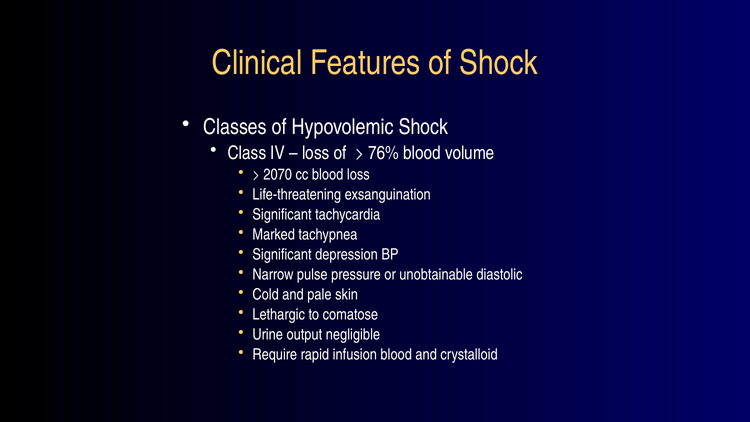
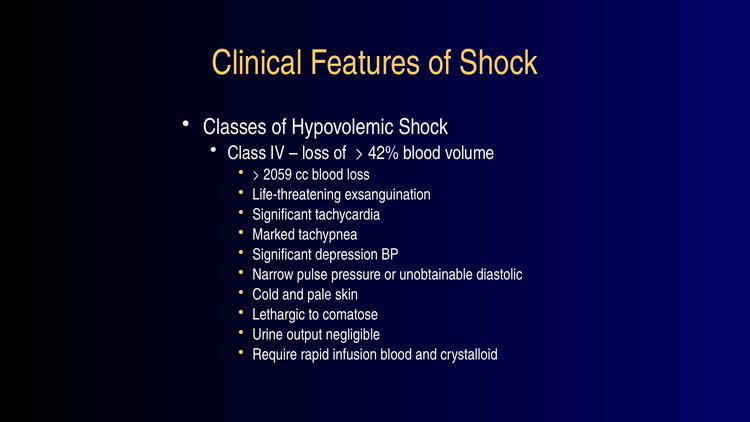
76%: 76% -> 42%
2070: 2070 -> 2059
